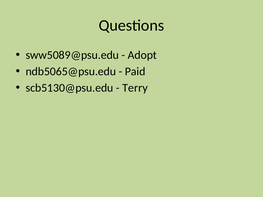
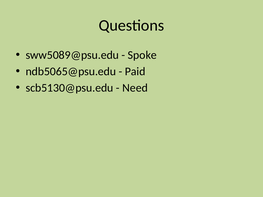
Adopt: Adopt -> Spoke
Terry: Terry -> Need
